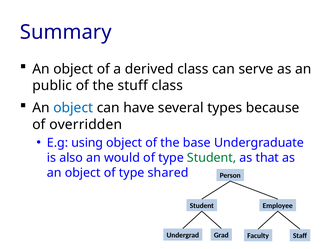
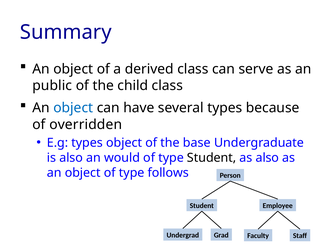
stuff: stuff -> child
E.g using: using -> types
Student at (212, 158) colour: green -> black
as that: that -> also
shared: shared -> follows
